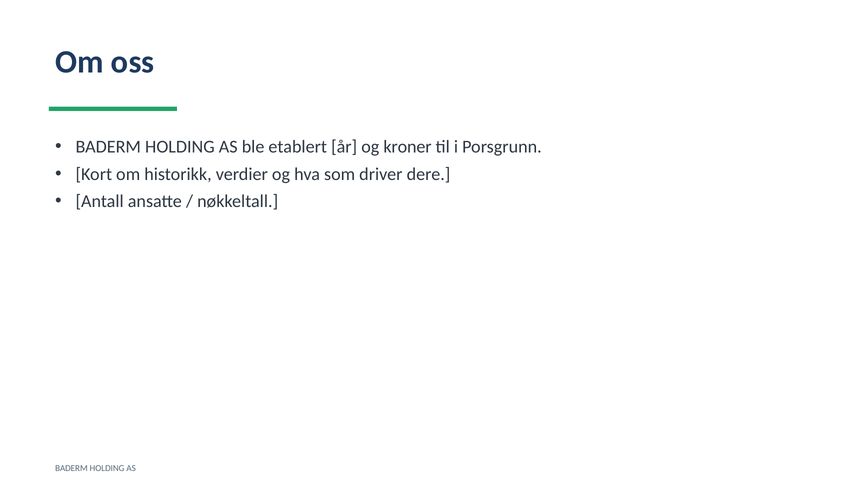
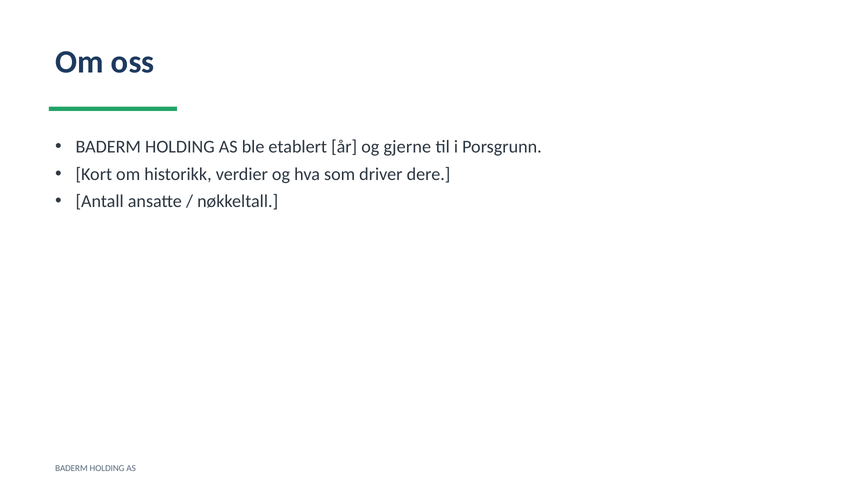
kroner: kroner -> gjerne
